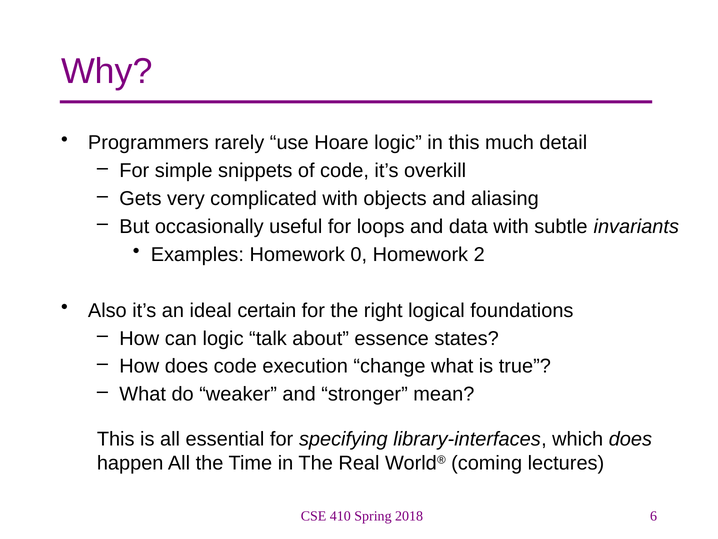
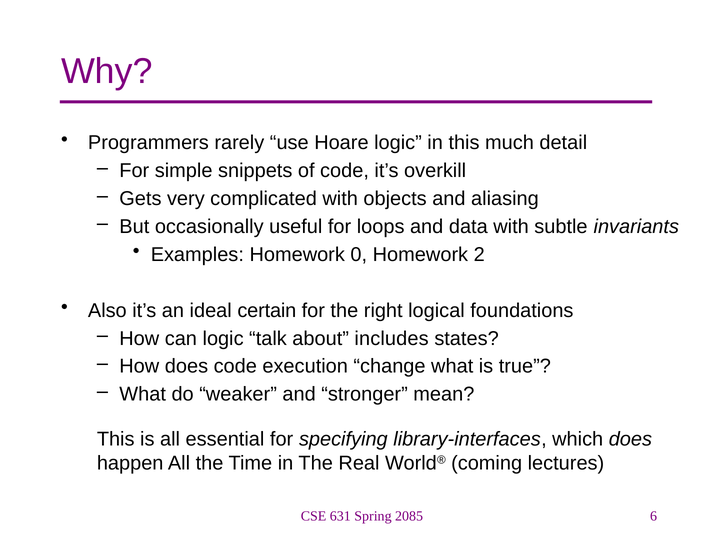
essence: essence -> includes
410: 410 -> 631
2018: 2018 -> 2085
